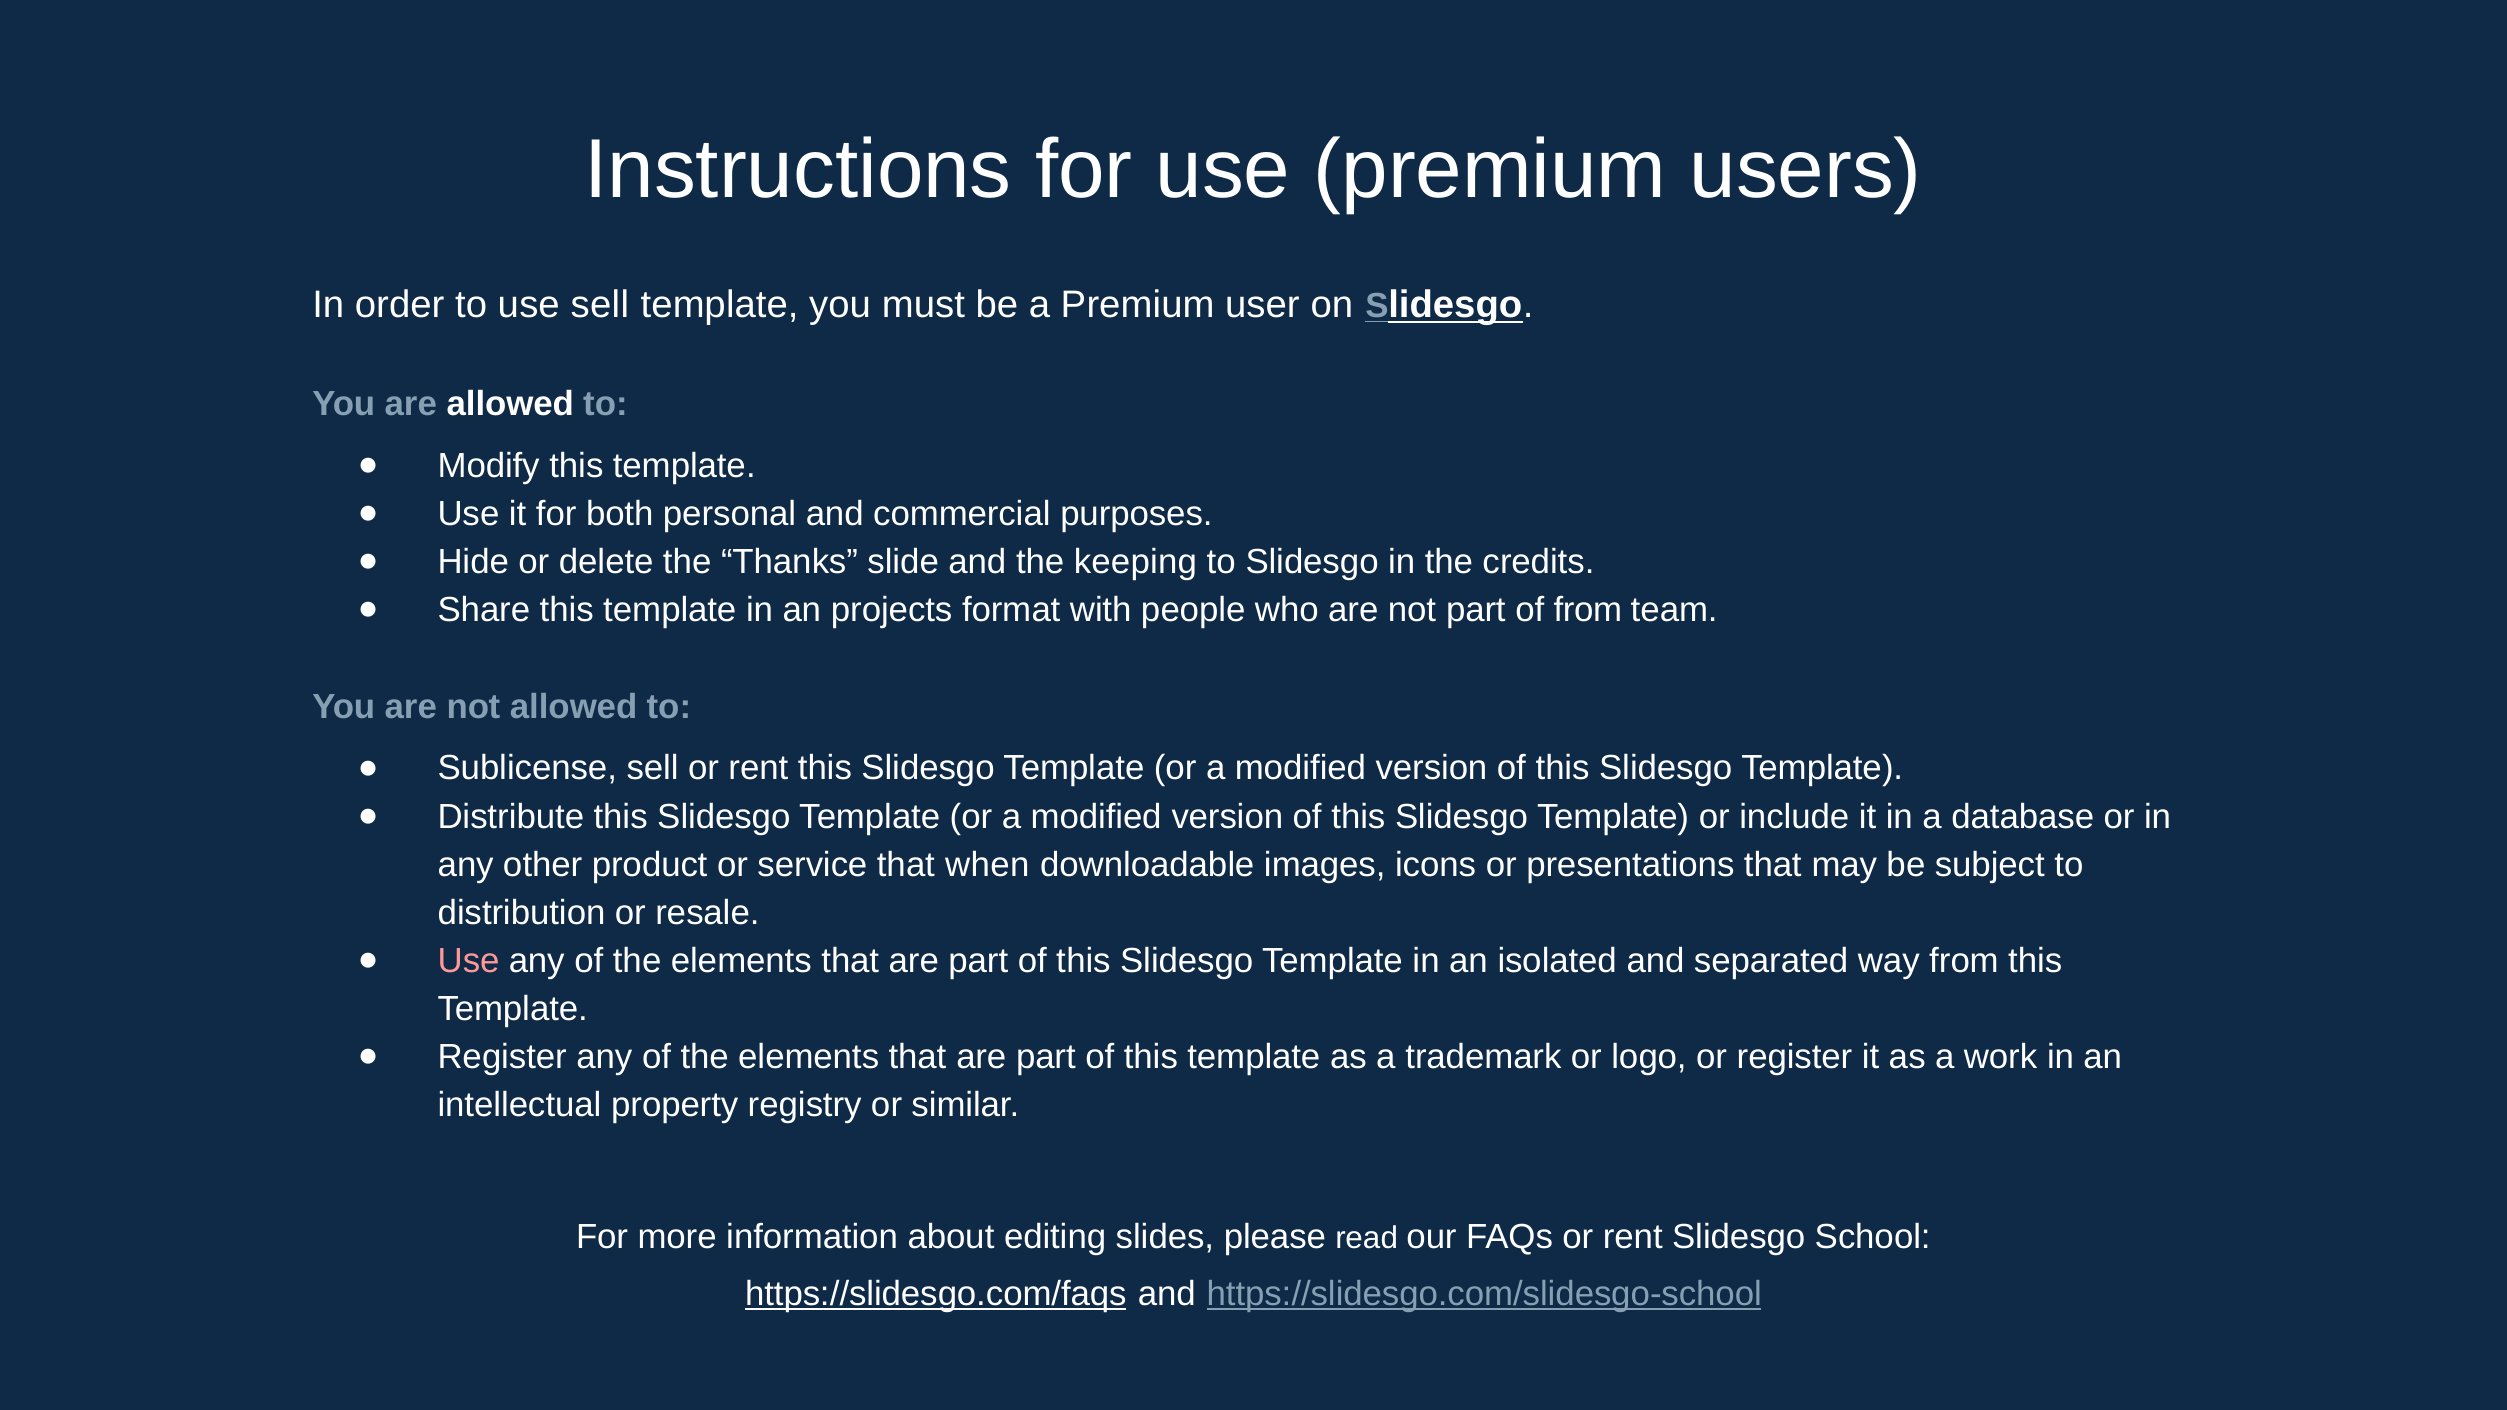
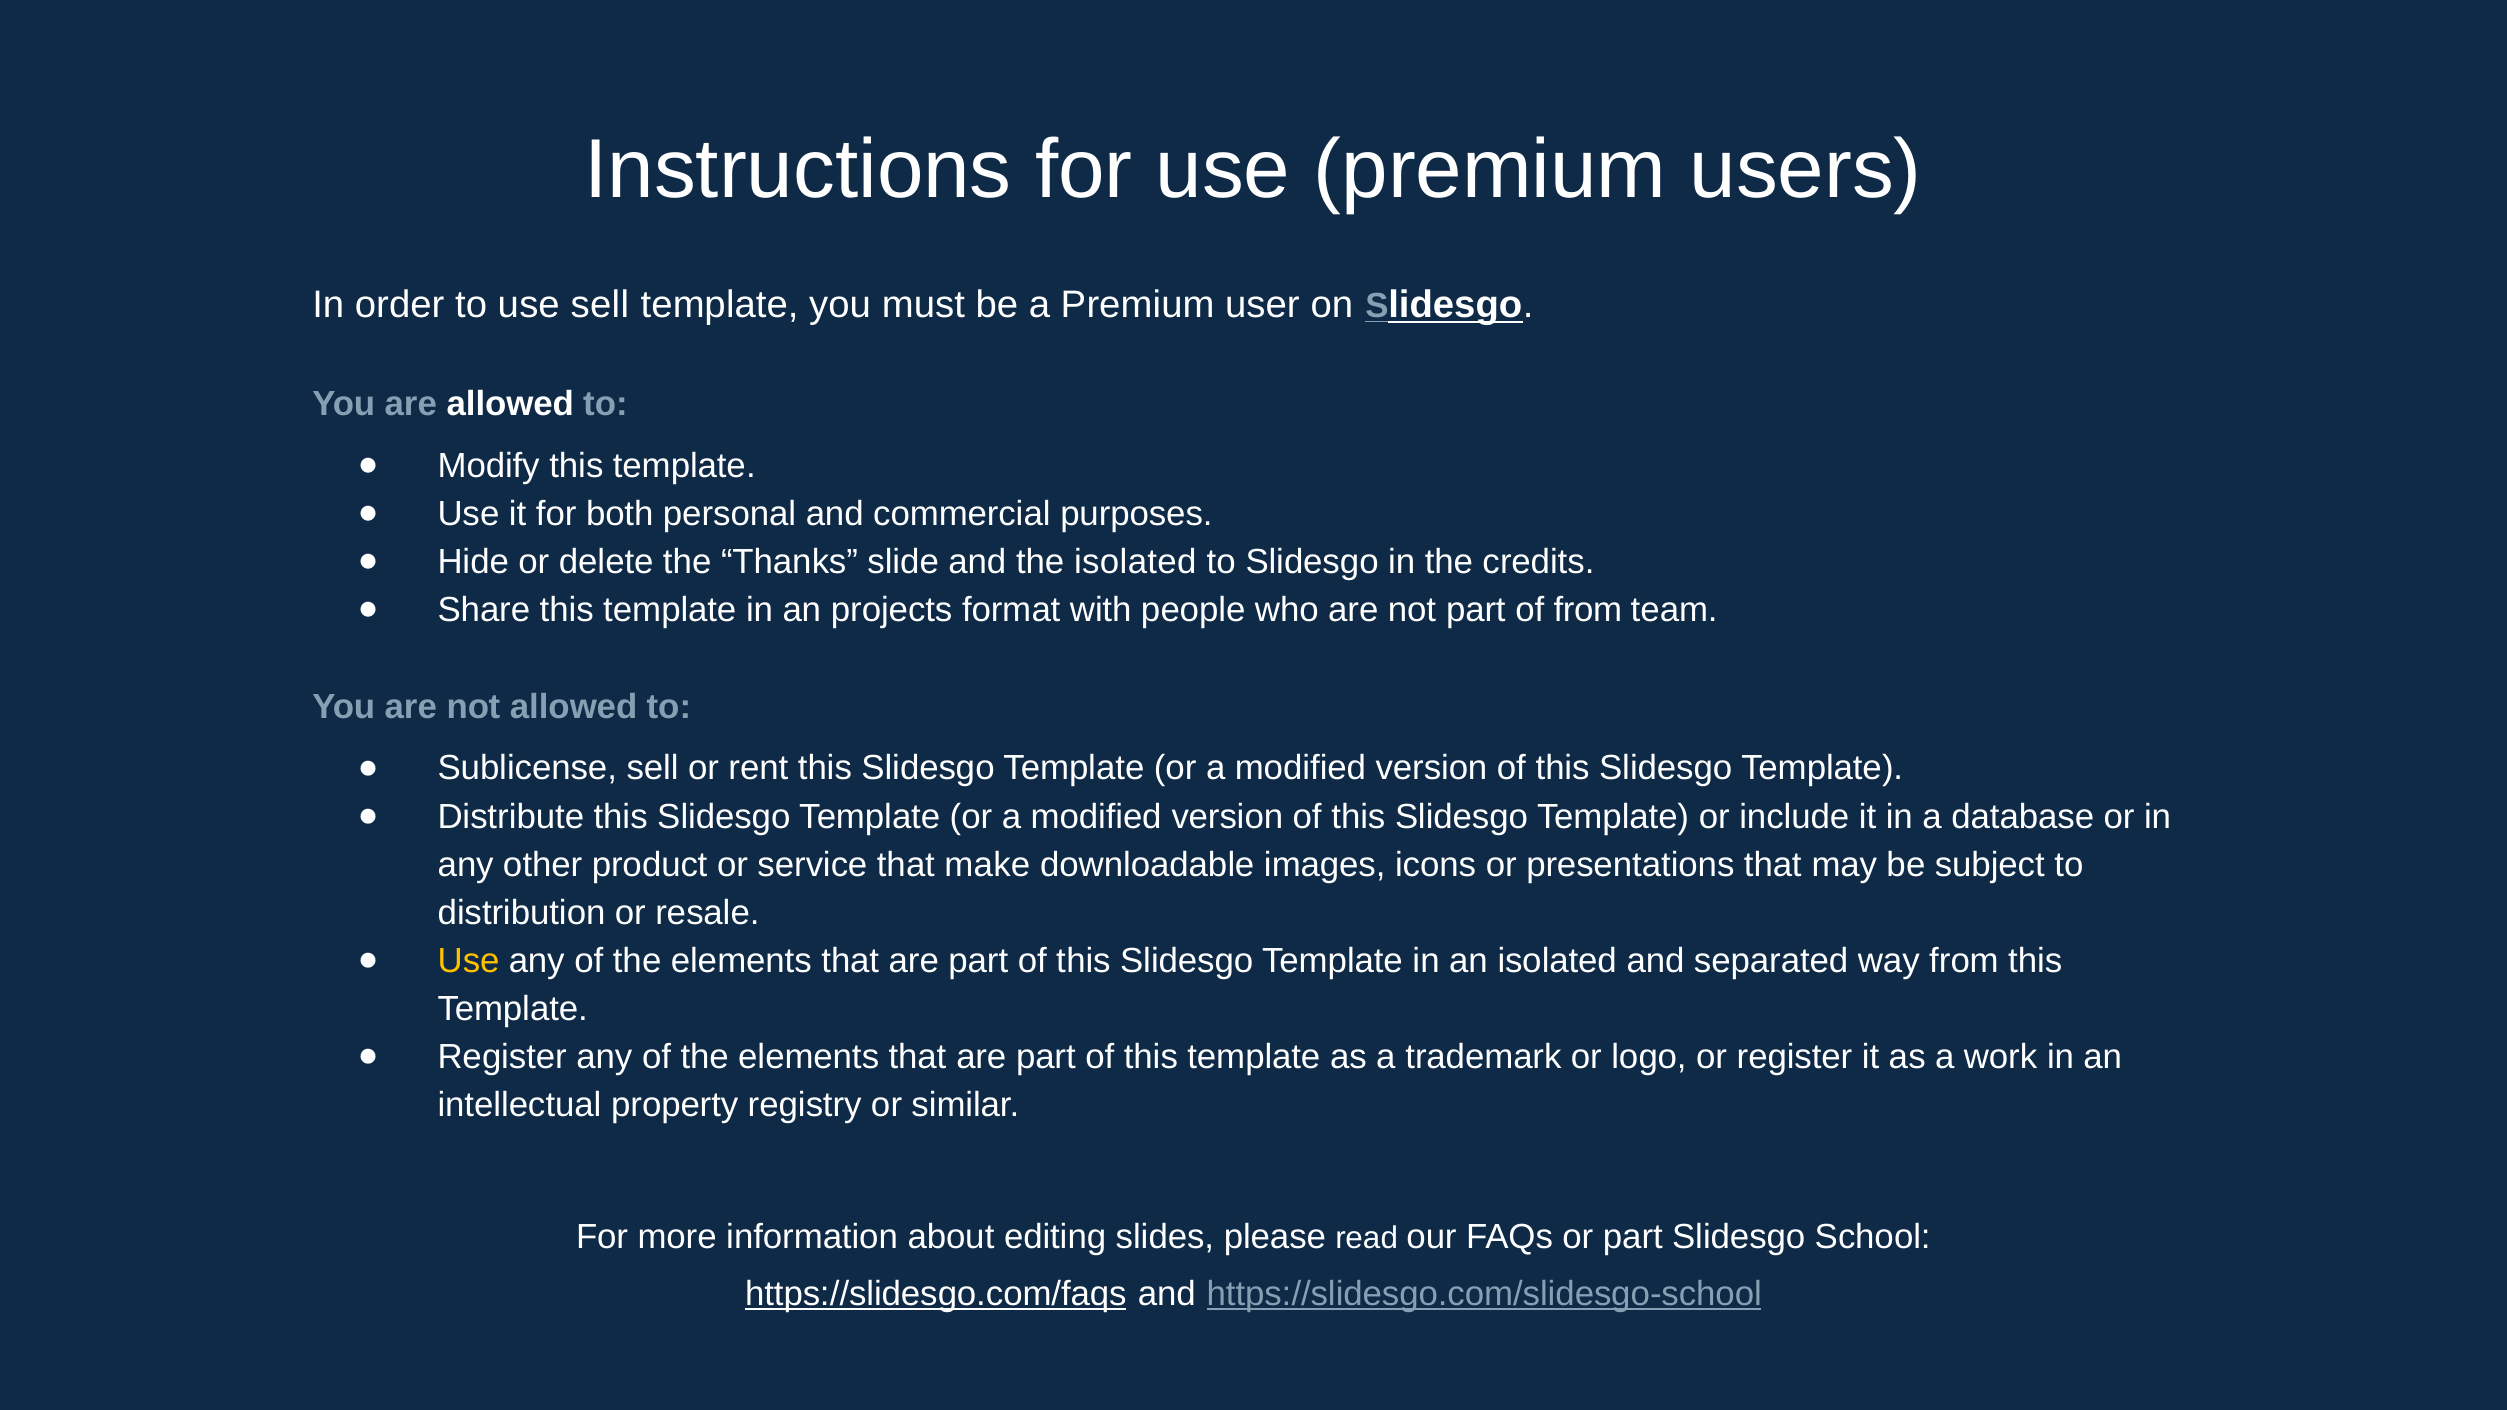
the keeping: keeping -> isolated
when: when -> make
Use at (469, 961) colour: pink -> yellow
FAQs or rent: rent -> part
